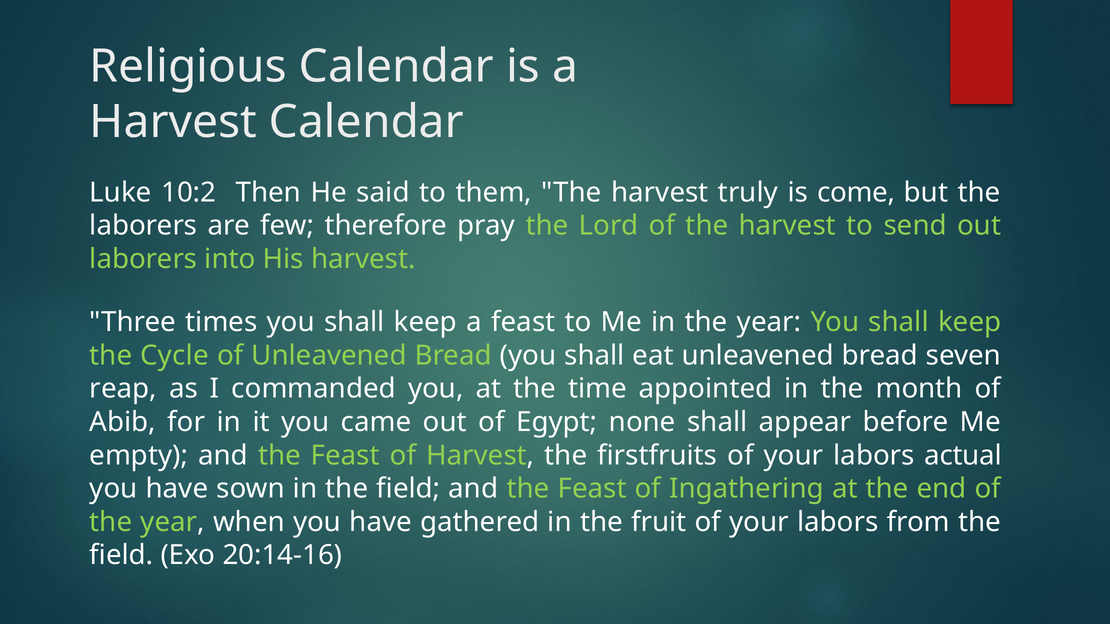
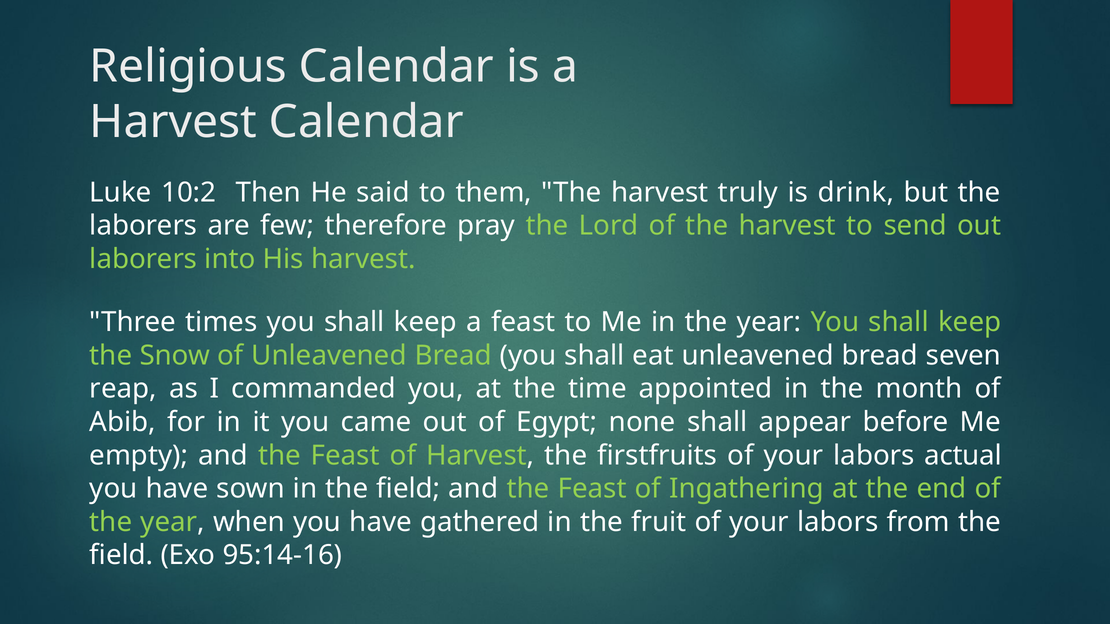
come: come -> drink
Cycle: Cycle -> Snow
20:14-16: 20:14-16 -> 95:14-16
